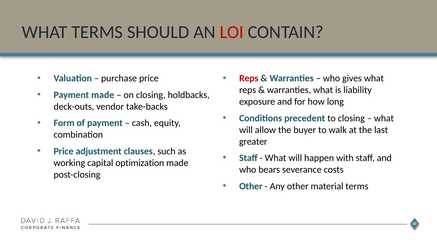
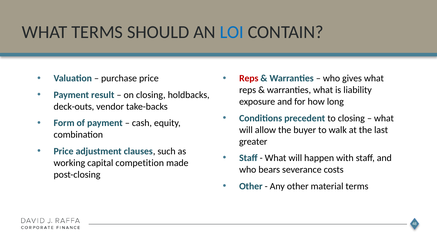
LOI colour: red -> blue
Payment made: made -> result
optimization: optimization -> competition
